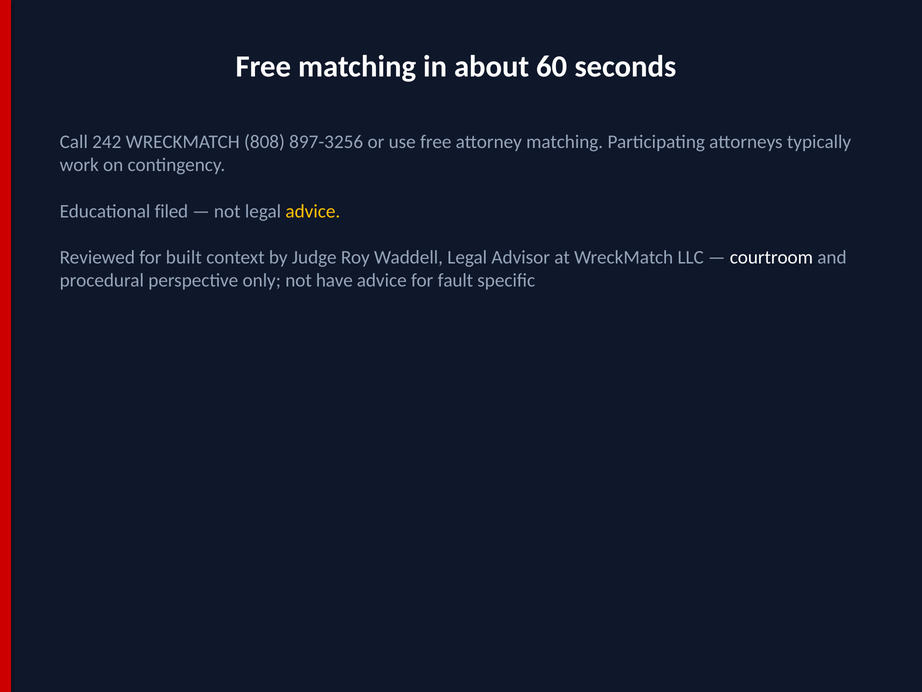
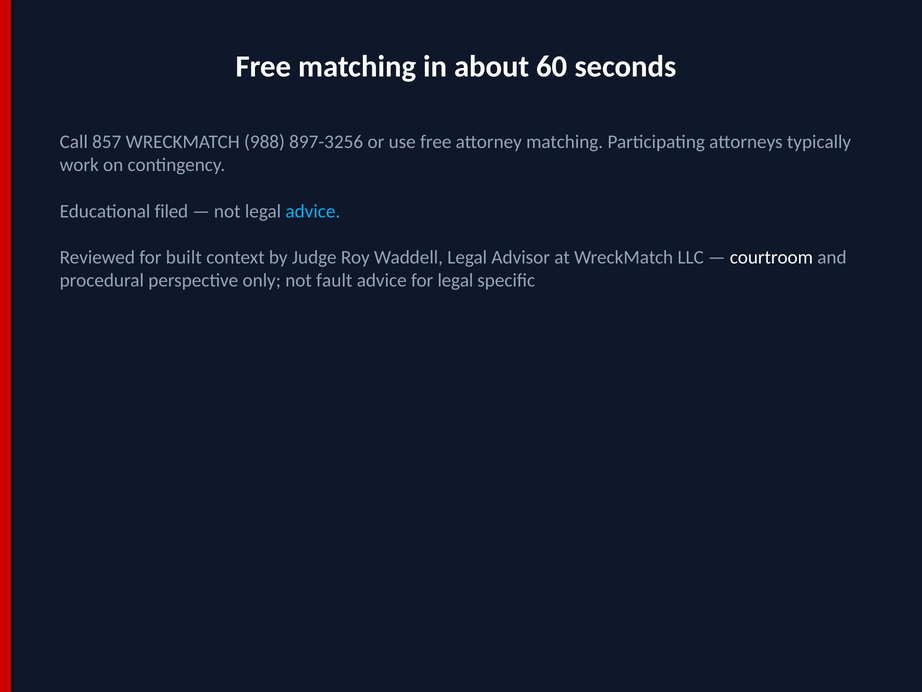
242: 242 -> 857
808: 808 -> 988
advice at (313, 211) colour: yellow -> light blue
have: have -> fault
for fault: fault -> legal
